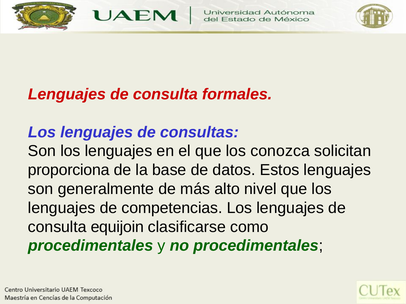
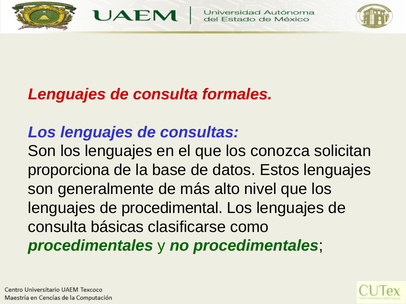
competencias: competencias -> procedimental
equijoin: equijoin -> básicas
